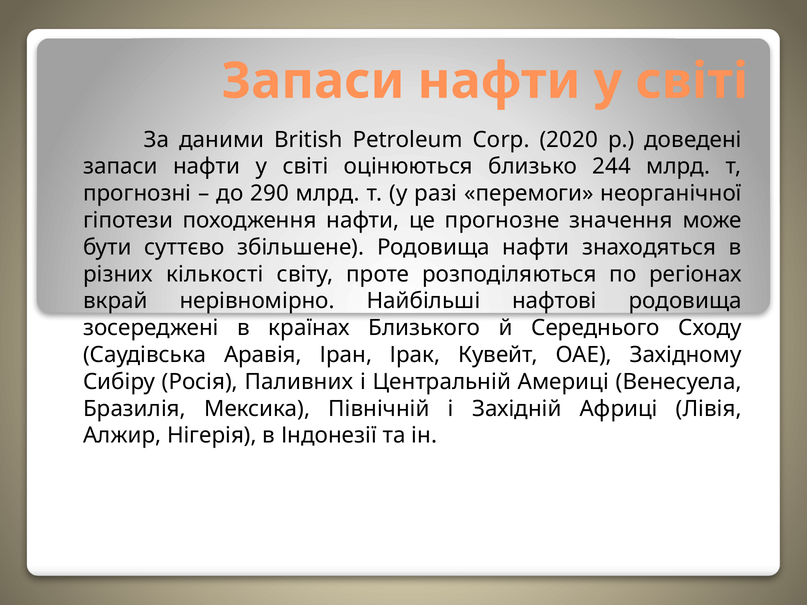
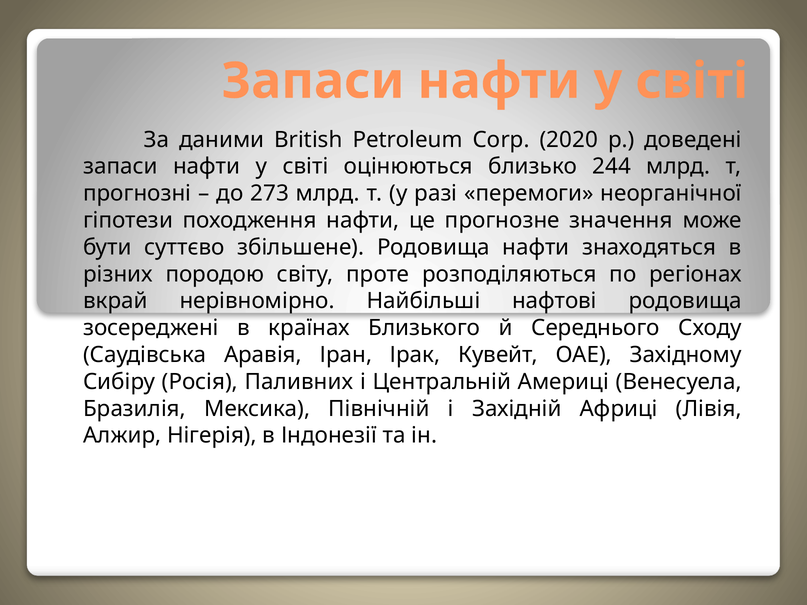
290: 290 -> 273
кількості: кількості -> породою
